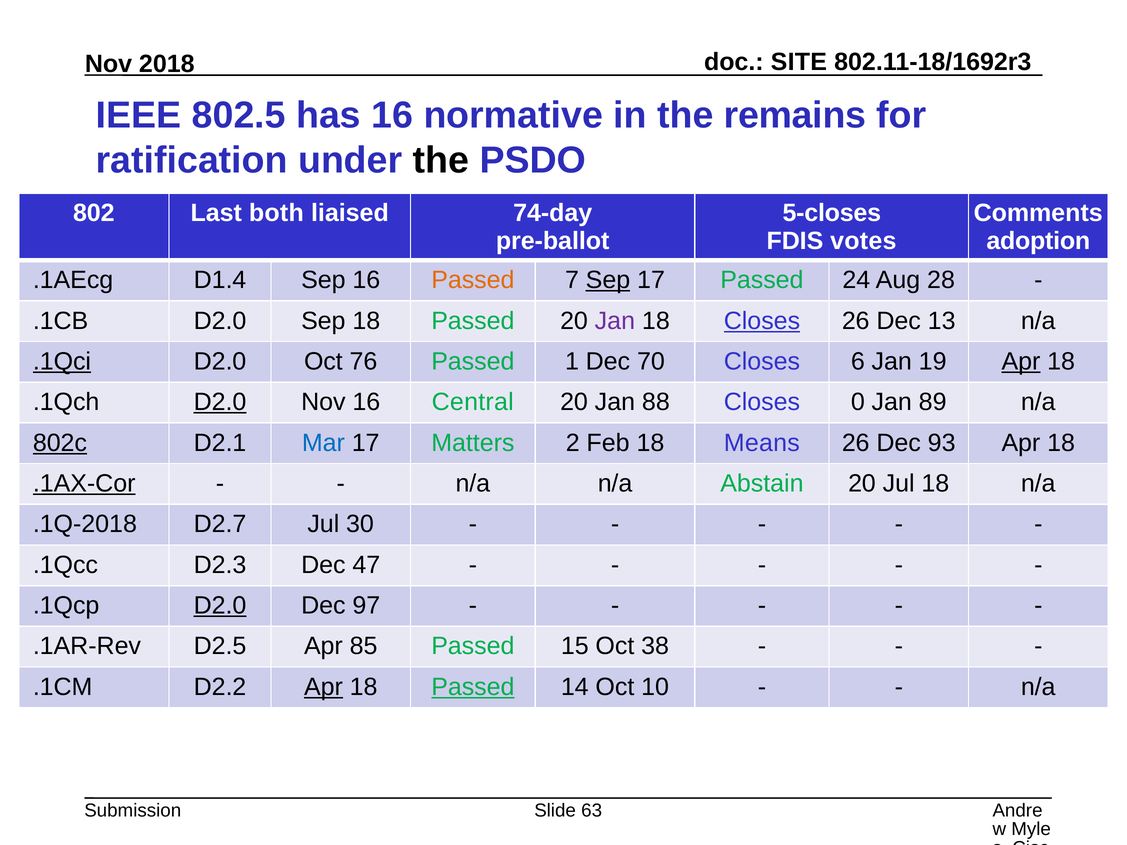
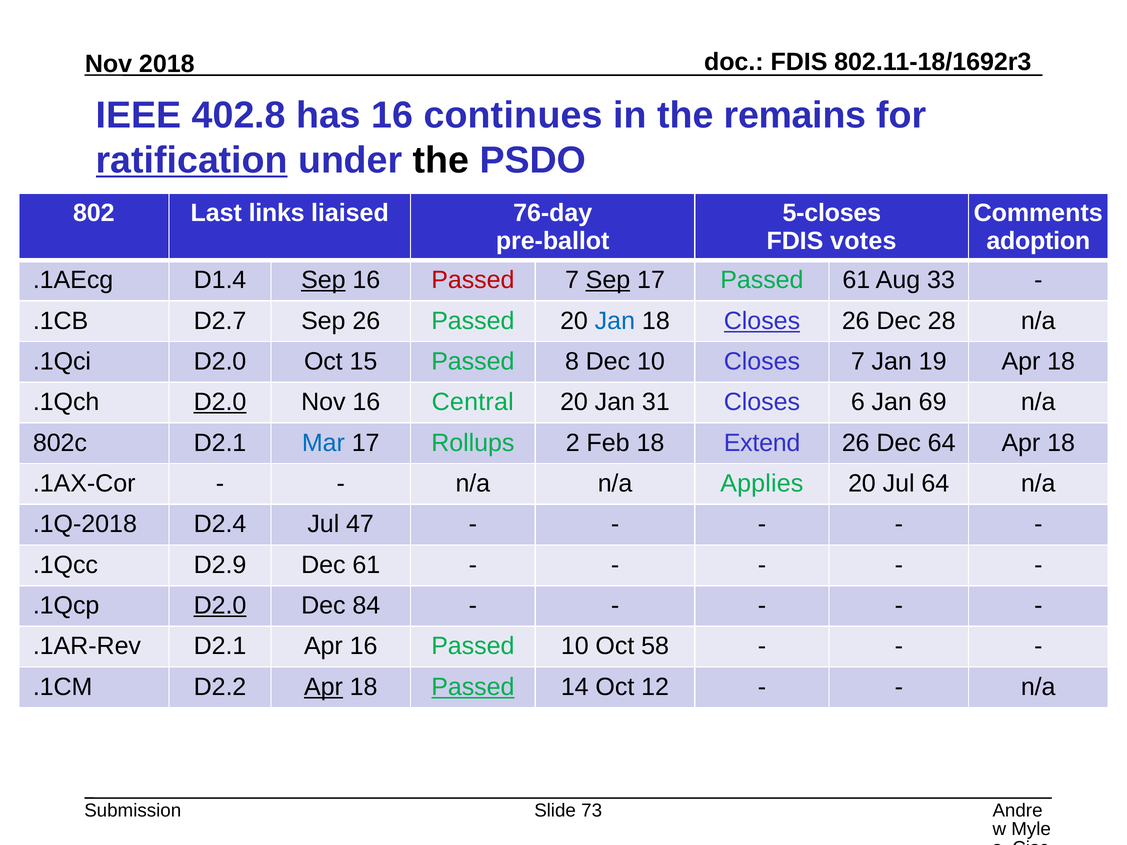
SITE at (799, 62): SITE -> FDIS
802.5: 802.5 -> 402.8
normative: normative -> continues
ratification underline: none -> present
both: both -> links
74-day: 74-day -> 76-day
Sep at (323, 280) underline: none -> present
Passed at (473, 280) colour: orange -> red
Passed 24: 24 -> 61
28: 28 -> 33
.1CB D2.0: D2.0 -> D2.7
Sep 18: 18 -> 26
Jan at (615, 321) colour: purple -> blue
13: 13 -> 28
.1Qci underline: present -> none
76: 76 -> 15
1: 1 -> 8
Dec 70: 70 -> 10
Closes 6: 6 -> 7
Apr at (1021, 362) underline: present -> none
88: 88 -> 31
0: 0 -> 6
89: 89 -> 69
802c underline: present -> none
Matters: Matters -> Rollups
Means: Means -> Extend
Dec 93: 93 -> 64
.1AX-Cor underline: present -> none
Abstain: Abstain -> Applies
Jul 18: 18 -> 64
D2.7: D2.7 -> D2.4
30: 30 -> 47
D2.3: D2.3 -> D2.9
Dec 47: 47 -> 61
97: 97 -> 84
.1AR-Rev D2.5: D2.5 -> D2.1
Apr 85: 85 -> 16
Passed 15: 15 -> 10
38: 38 -> 58
10: 10 -> 12
63: 63 -> 73
